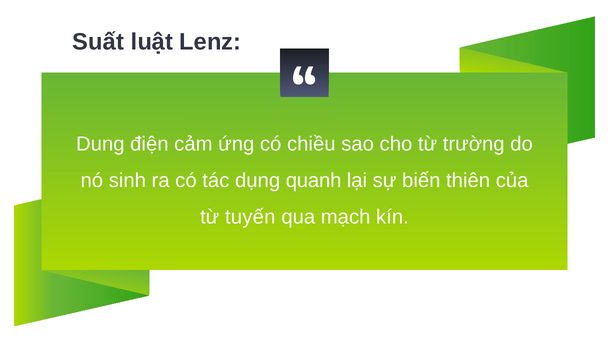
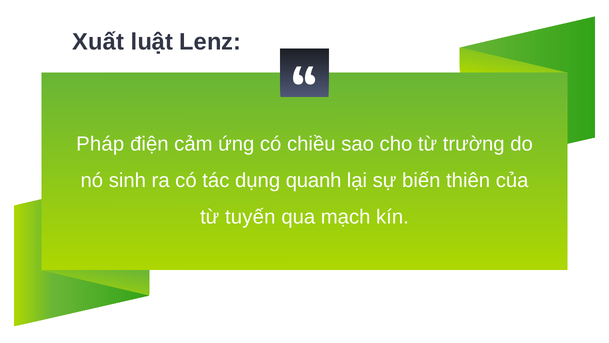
Suất: Suất -> Xuất
Dung: Dung -> Pháp
